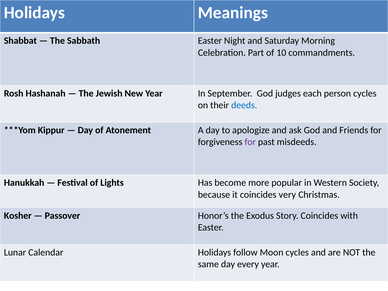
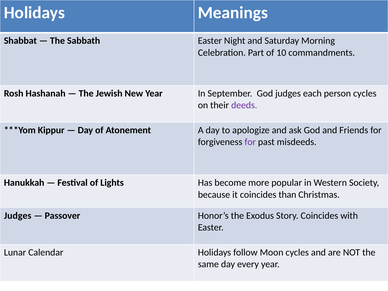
deeds colour: blue -> purple
very: very -> than
Kosher at (18, 216): Kosher -> Judges
